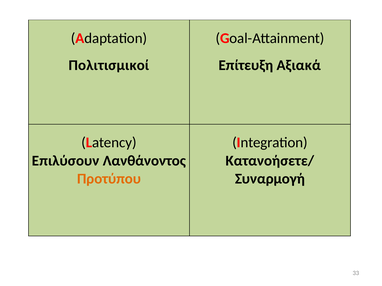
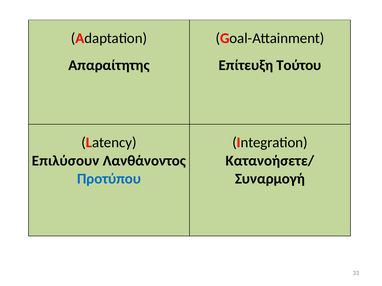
Πολιτισμικοί: Πολιτισμικοί -> Απαραίτητης
Αξιακά: Αξιακά -> Τούτου
Προτύπου colour: orange -> blue
